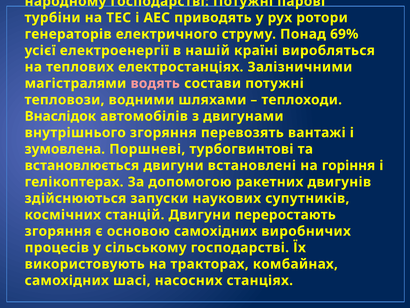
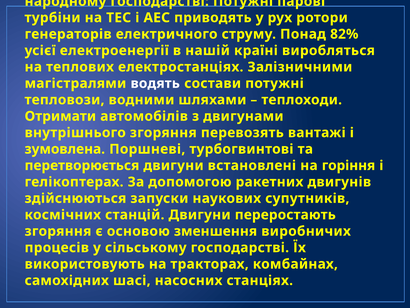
69%: 69% -> 82%
водять colour: pink -> white
Внаслідок: Внаслідок -> Отримати
встановлюється: встановлюється -> перетворюється
основою самохідних: самохідних -> зменшення
